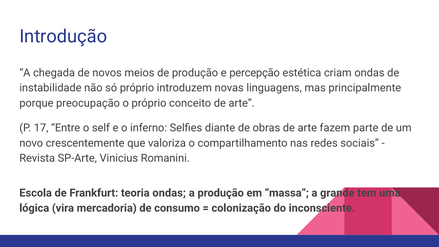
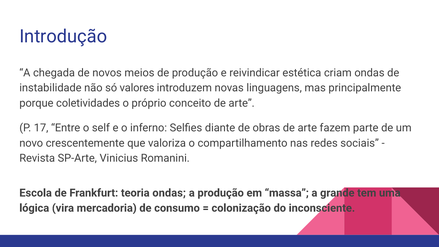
percepção: percepção -> reivindicar
só próprio: próprio -> valores
preocupação: preocupação -> coletividades
